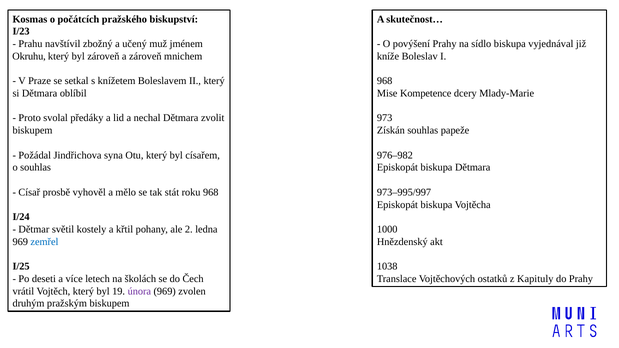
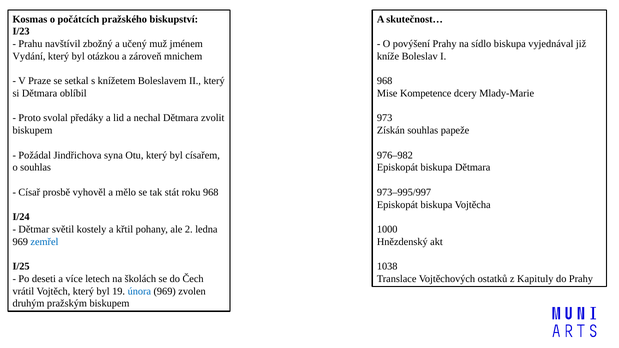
Okruhu: Okruhu -> Vydání
byl zároveň: zároveň -> otázkou
února colour: purple -> blue
